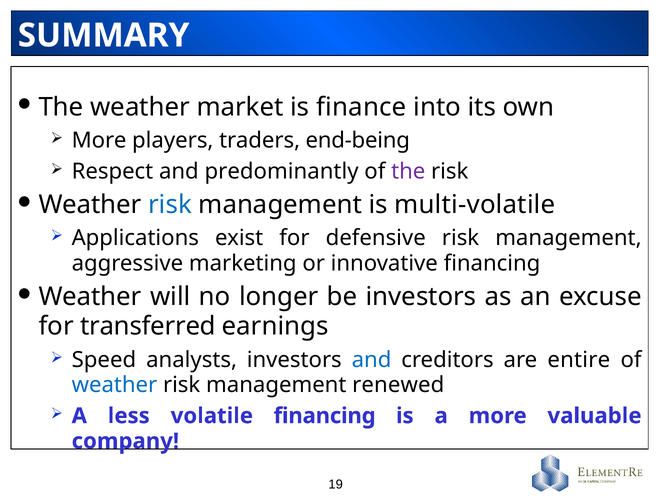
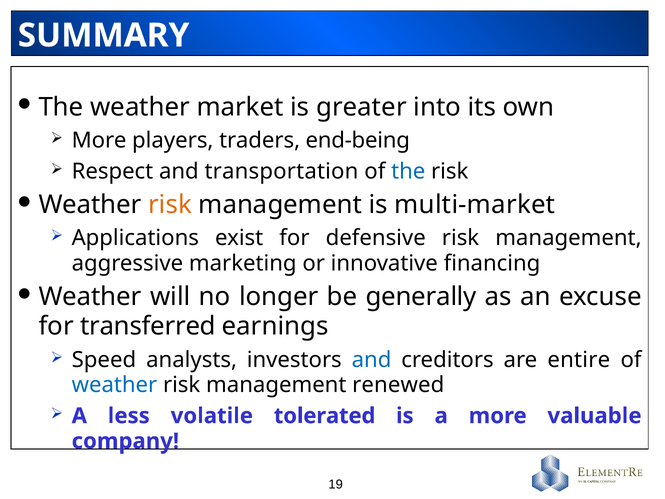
finance: finance -> greater
predominantly: predominantly -> transportation
the at (408, 171) colour: purple -> blue
risk at (170, 205) colour: blue -> orange
multi-volatile: multi-volatile -> multi-market
be investors: investors -> generally
volatile financing: financing -> tolerated
